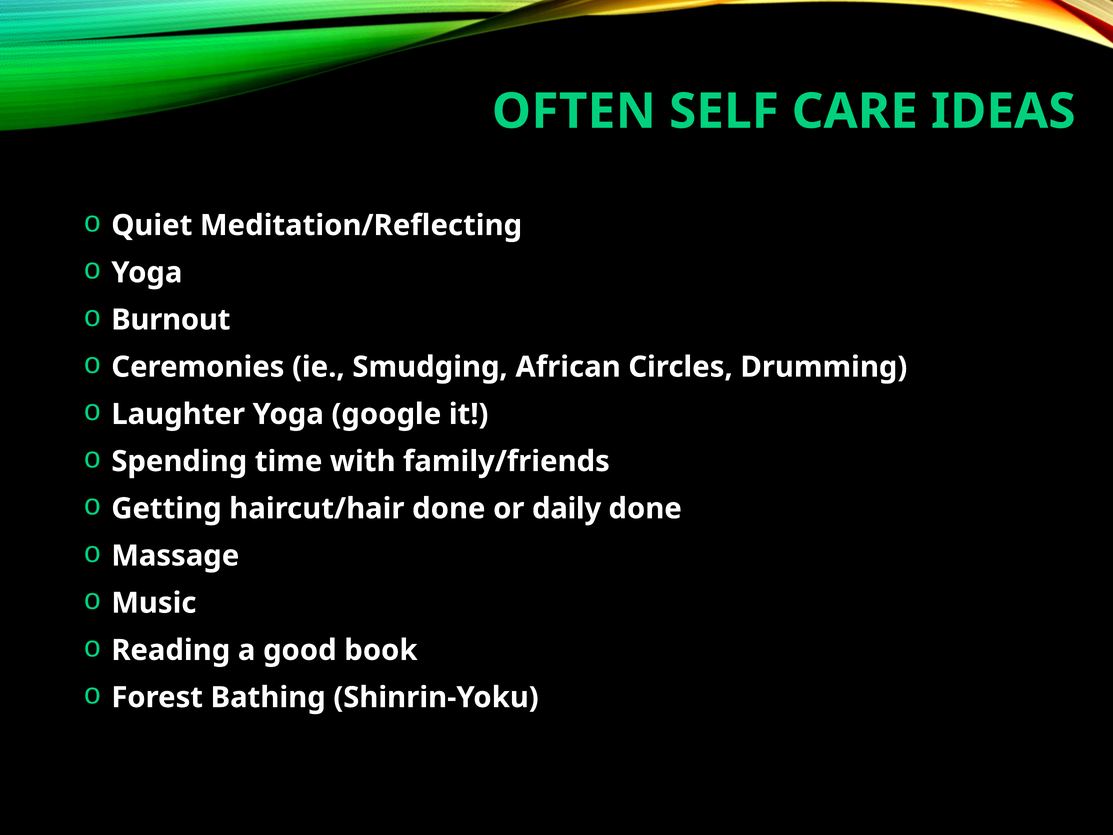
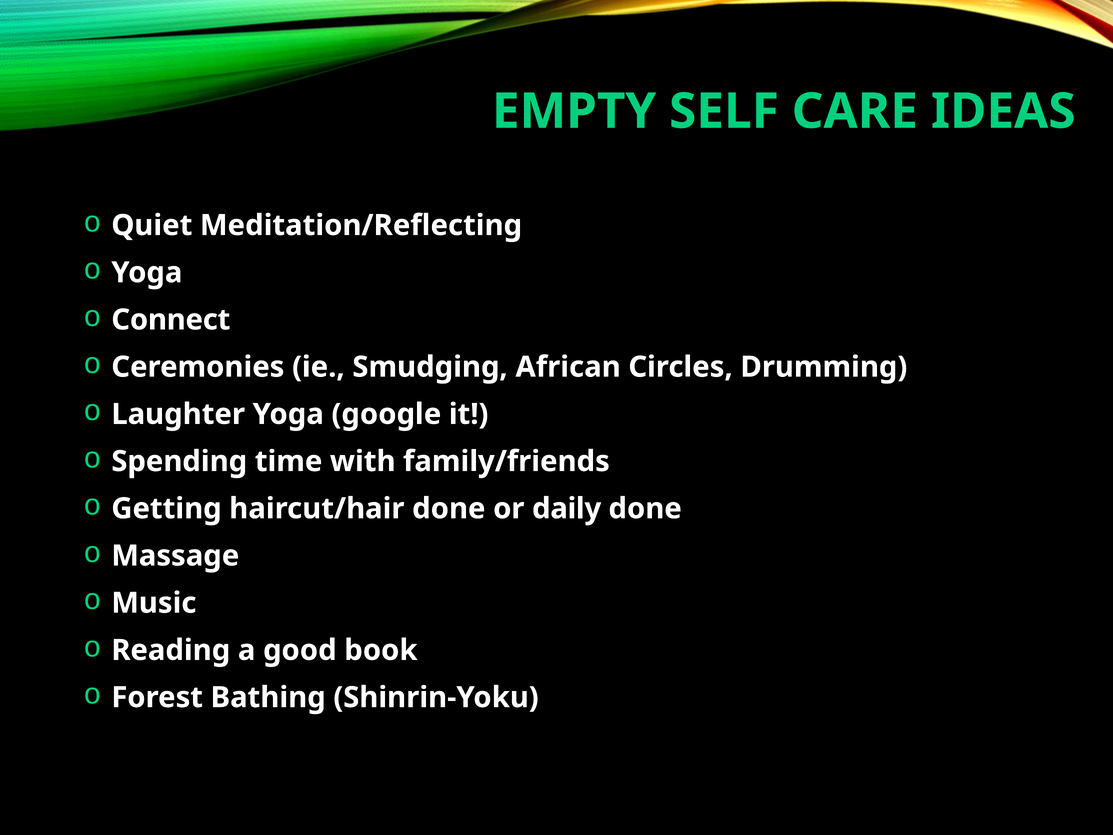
OFTEN: OFTEN -> EMPTY
Burnout: Burnout -> Connect
